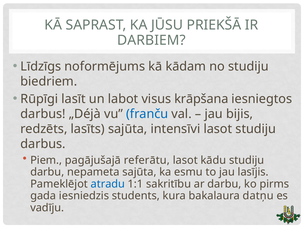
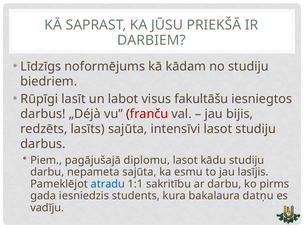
krāpšana: krāpšana -> fakultāšu
franču colour: blue -> red
referātu: referātu -> diplomu
